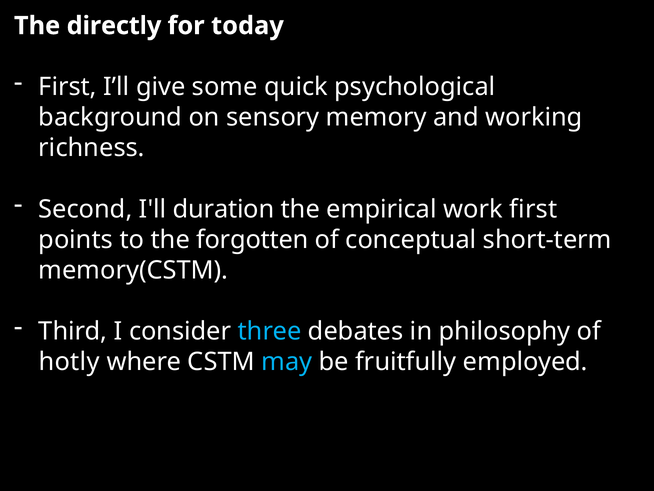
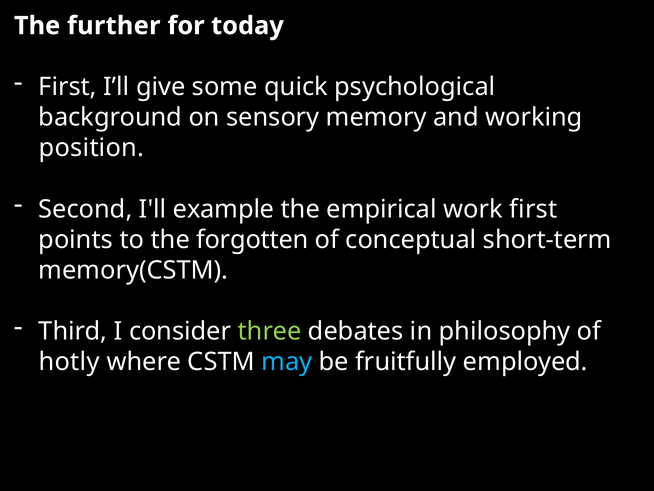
directly: directly -> further
richness: richness -> position
duration: duration -> example
three colour: light blue -> light green
